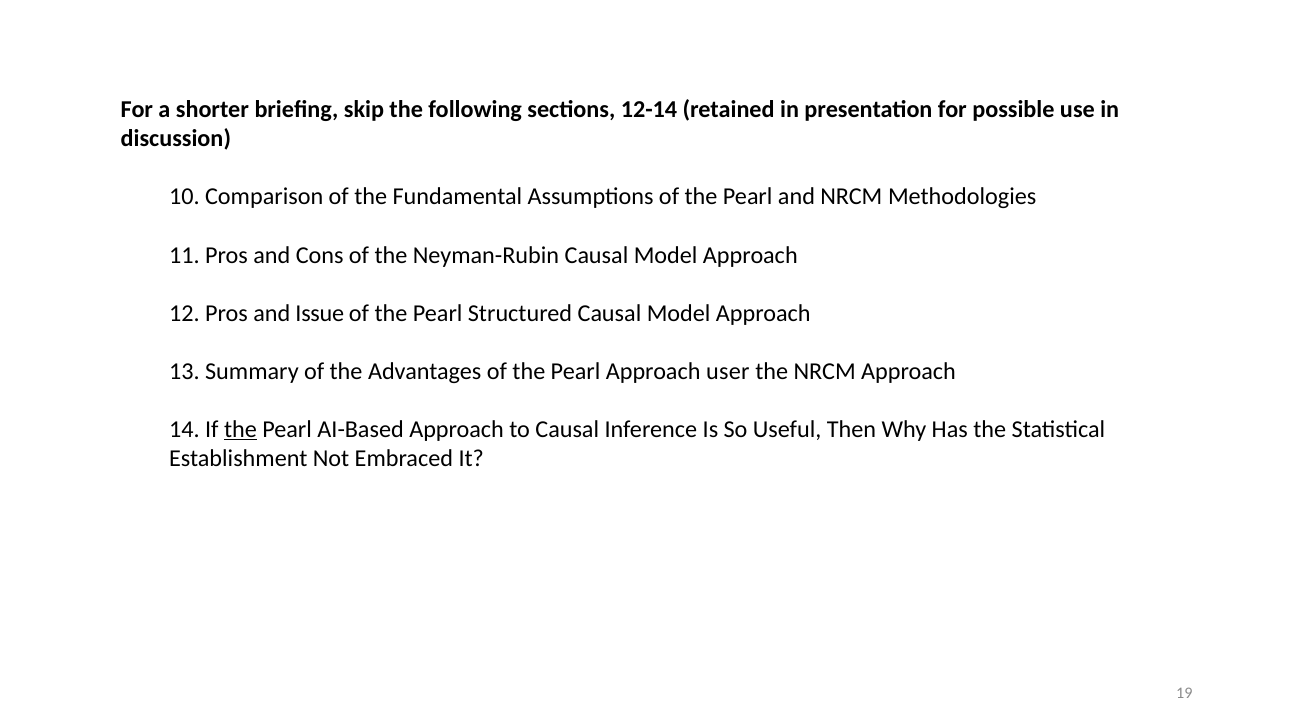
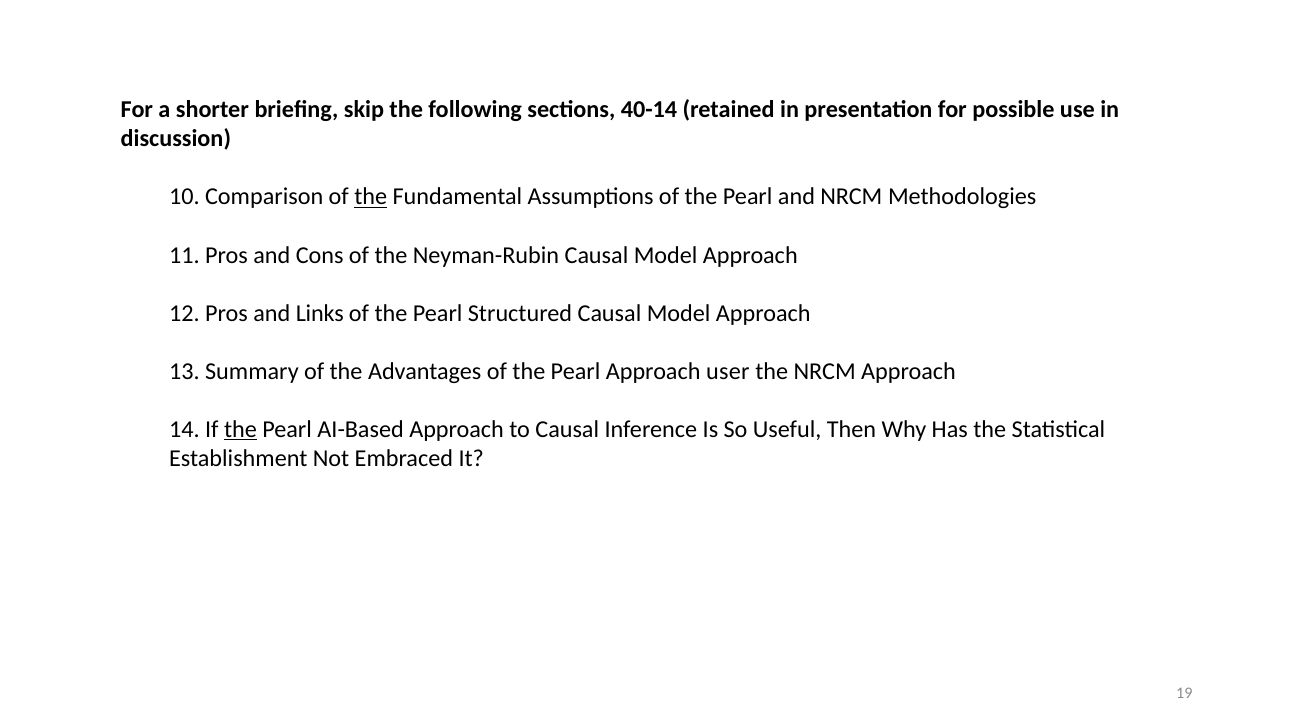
12-14: 12-14 -> 40-14
the at (371, 197) underline: none -> present
Issue: Issue -> Links
